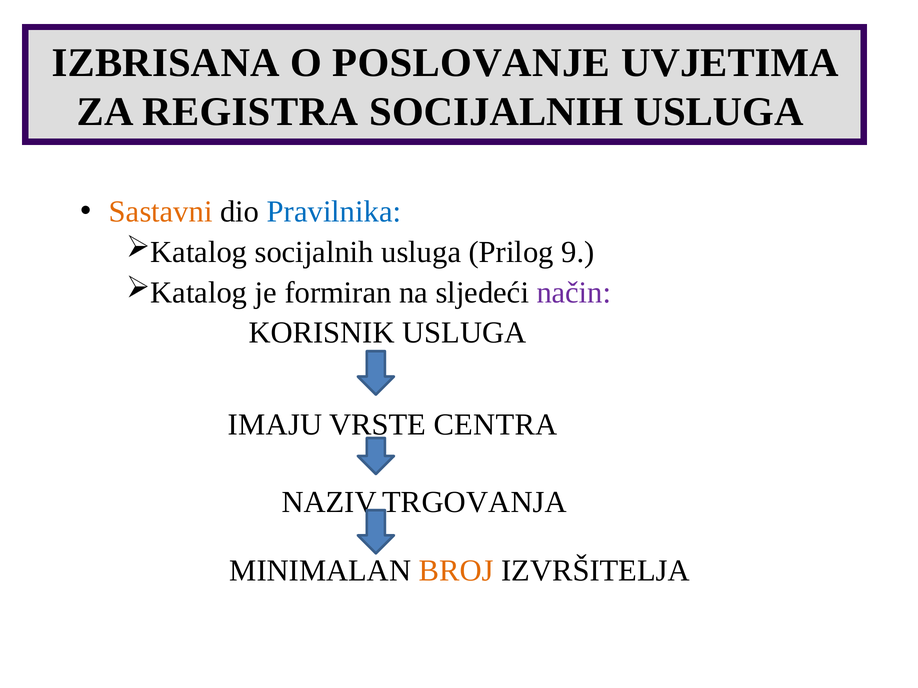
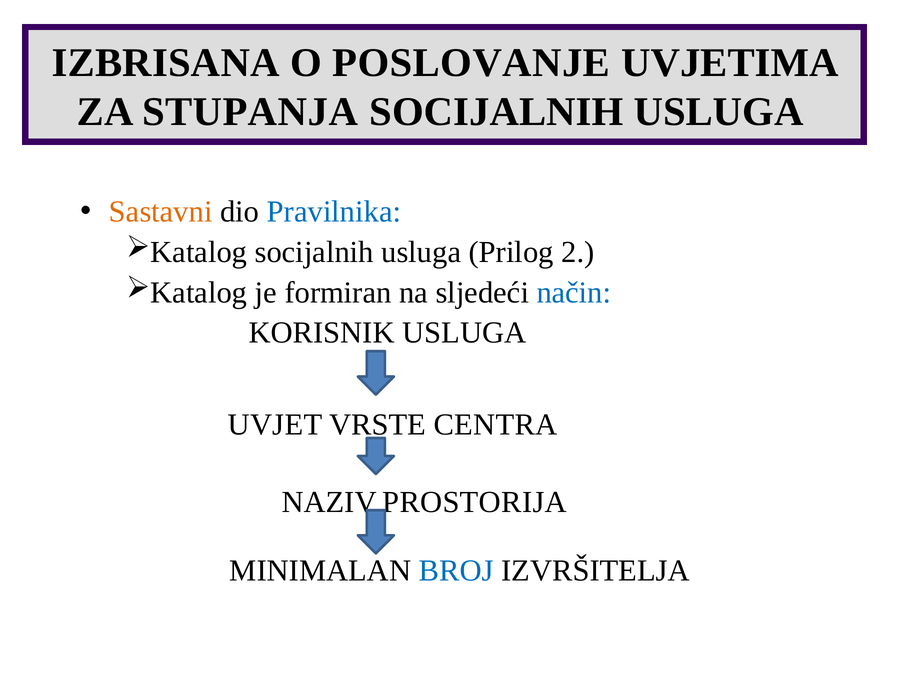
REGISTRA: REGISTRA -> STUPANJA
9: 9 -> 2
način colour: purple -> blue
IMAJU: IMAJU -> UVJET
TRGOVANJA: TRGOVANJA -> PROSTORIJA
BROJ colour: orange -> blue
